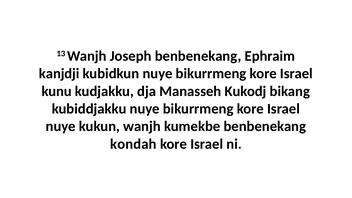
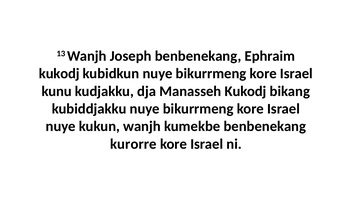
kanjdji at (59, 74): kanjdji -> kukodj
kondah: kondah -> kurorre
